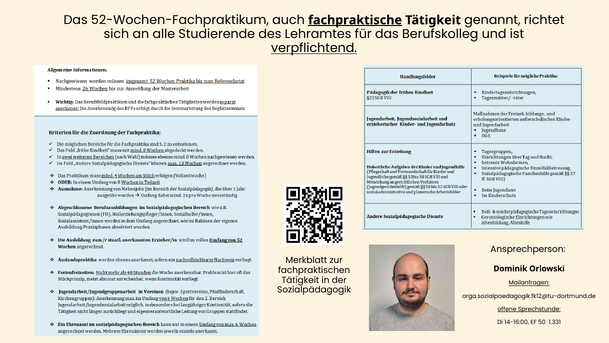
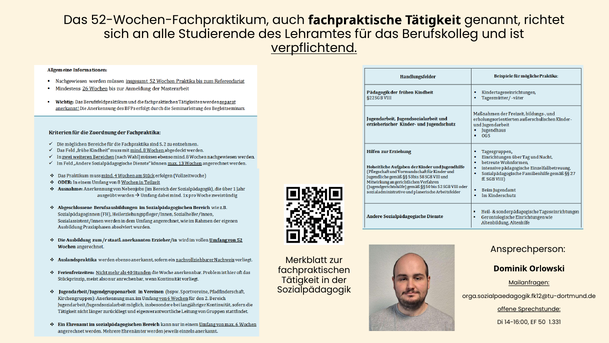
fachpraktische underline: present -> none
